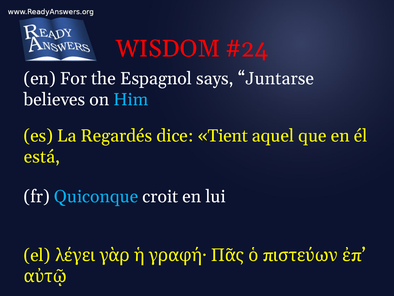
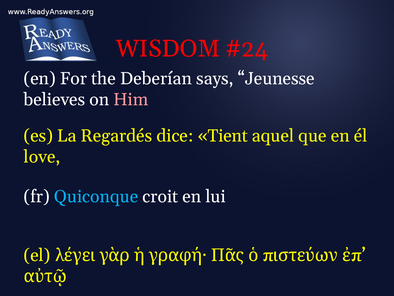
Espagnol: Espagnol -> Deberían
Juntarse: Juntarse -> Jeunesse
Him colour: light blue -> pink
está: está -> love
